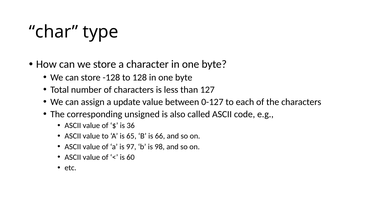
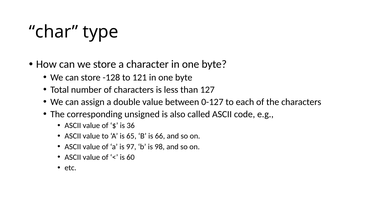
128: 128 -> 121
update: update -> double
